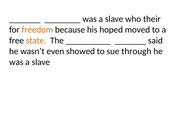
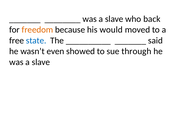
their: their -> back
hoped: hoped -> would
state colour: orange -> blue
